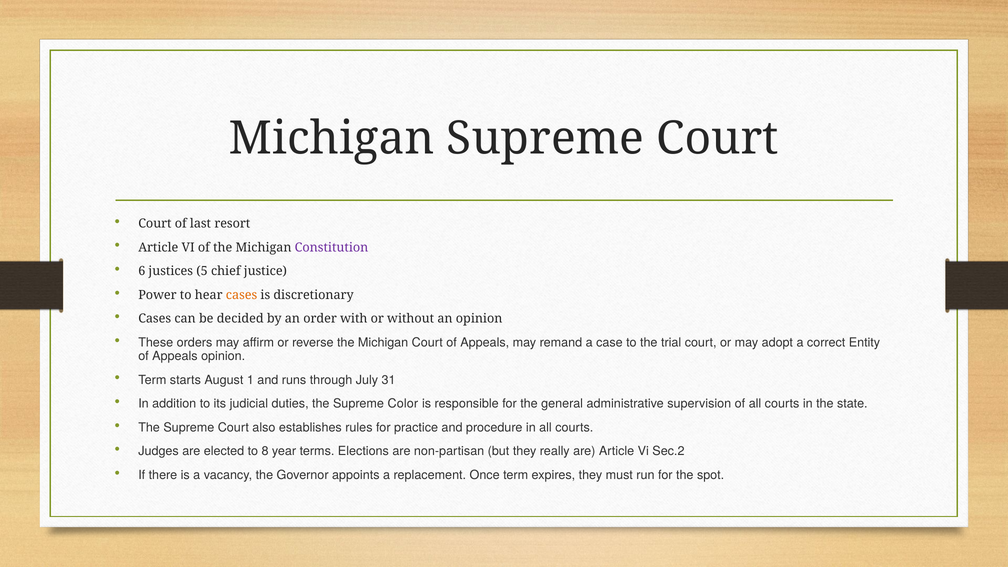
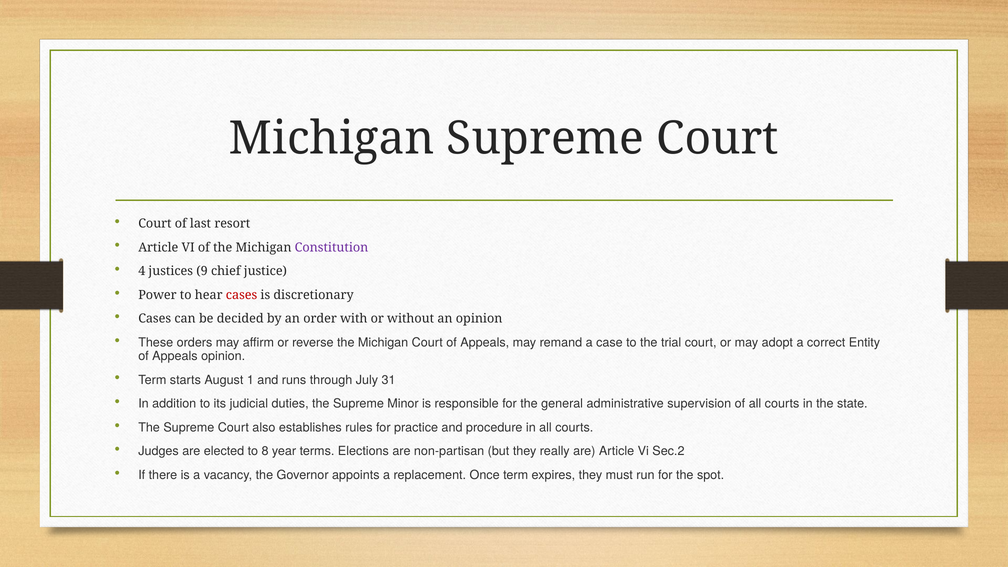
6: 6 -> 4
5: 5 -> 9
cases at (242, 295) colour: orange -> red
Color: Color -> Minor
